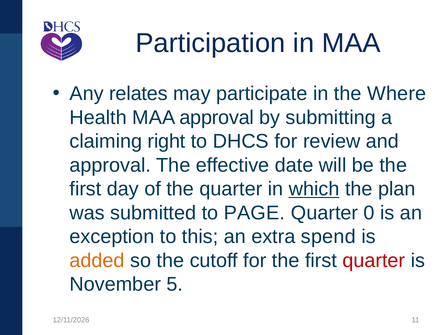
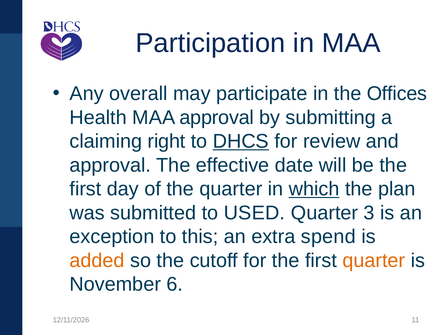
relates: relates -> overall
Where: Where -> Offices
DHCS underline: none -> present
PAGE: PAGE -> USED
0: 0 -> 3
quarter at (374, 260) colour: red -> orange
5: 5 -> 6
